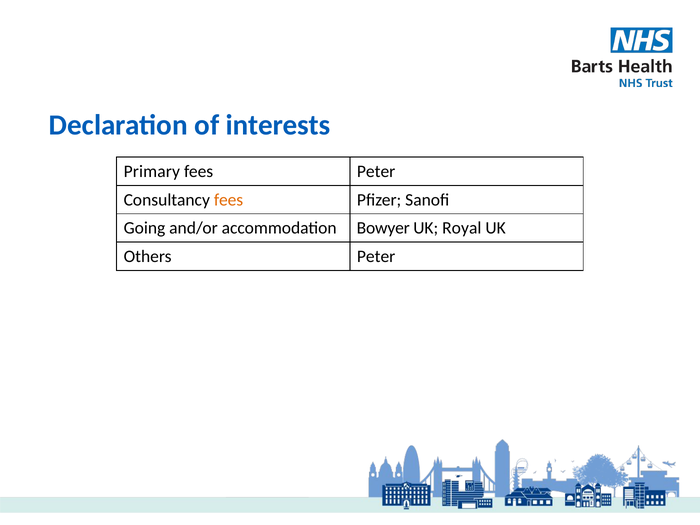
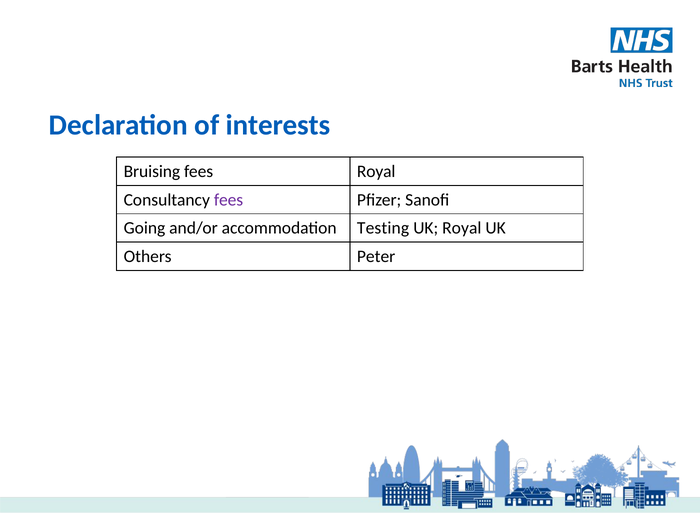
Primary: Primary -> Bruising
fees Peter: Peter -> Royal
fees at (228, 200) colour: orange -> purple
Bowyer: Bowyer -> Testing
